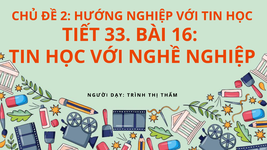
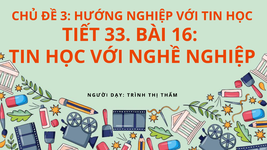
2: 2 -> 3
